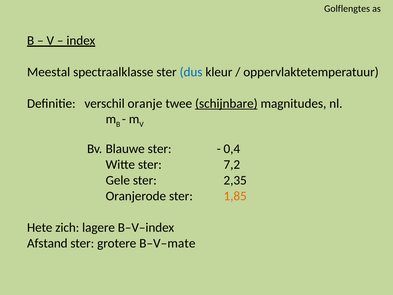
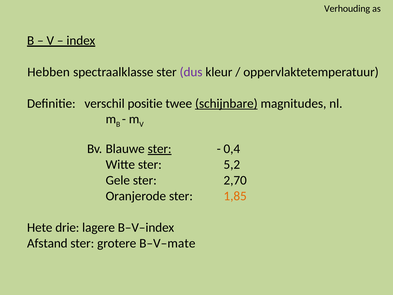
Golflengtes: Golflengtes -> Verhouding
Meestal: Meestal -> Hebben
dus colour: blue -> purple
oranje: oranje -> positie
ster at (160, 149) underline: none -> present
7,2: 7,2 -> 5,2
2,35: 2,35 -> 2,70
zich: zich -> drie
